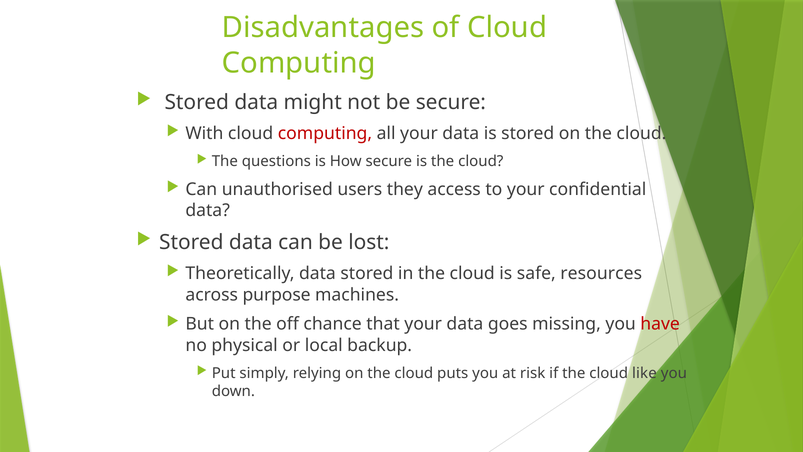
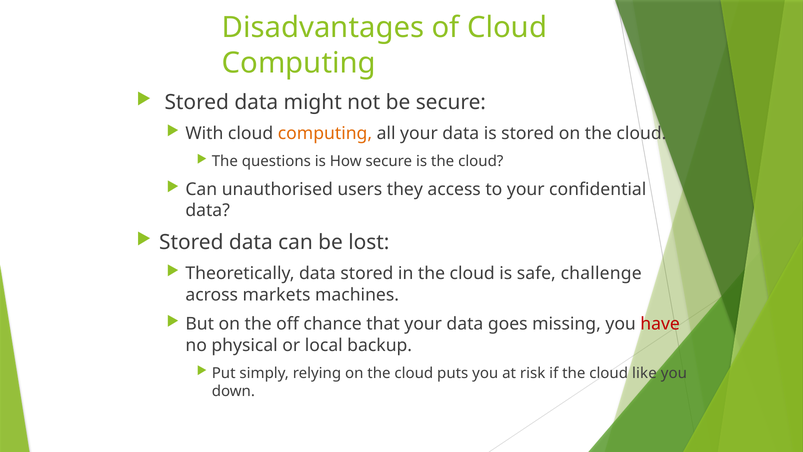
computing at (325, 134) colour: red -> orange
resources: resources -> challenge
purpose: purpose -> markets
